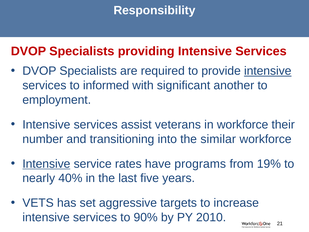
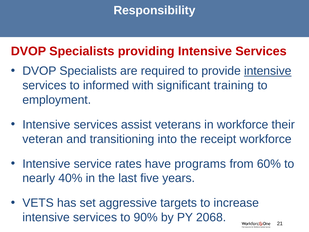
another: another -> training
number: number -> veteran
similar: similar -> receipt
Intensive at (46, 164) underline: present -> none
19%: 19% -> 60%
2010: 2010 -> 2068
